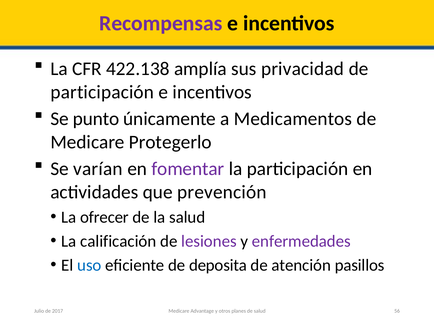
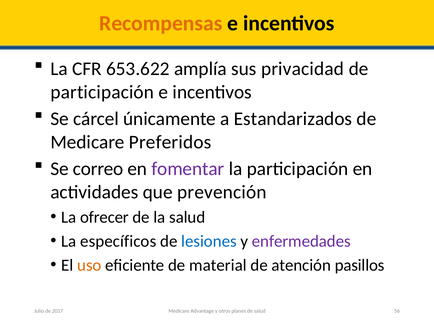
Recompensas colour: purple -> orange
422.138: 422.138 -> 653.622
punto: punto -> cárcel
Medicamentos: Medicamentos -> Estandarizados
Protegerlo: Protegerlo -> Preferidos
varían: varían -> correo
calificación: calificación -> específicos
lesiones colour: purple -> blue
uso colour: blue -> orange
deposita: deposita -> material
